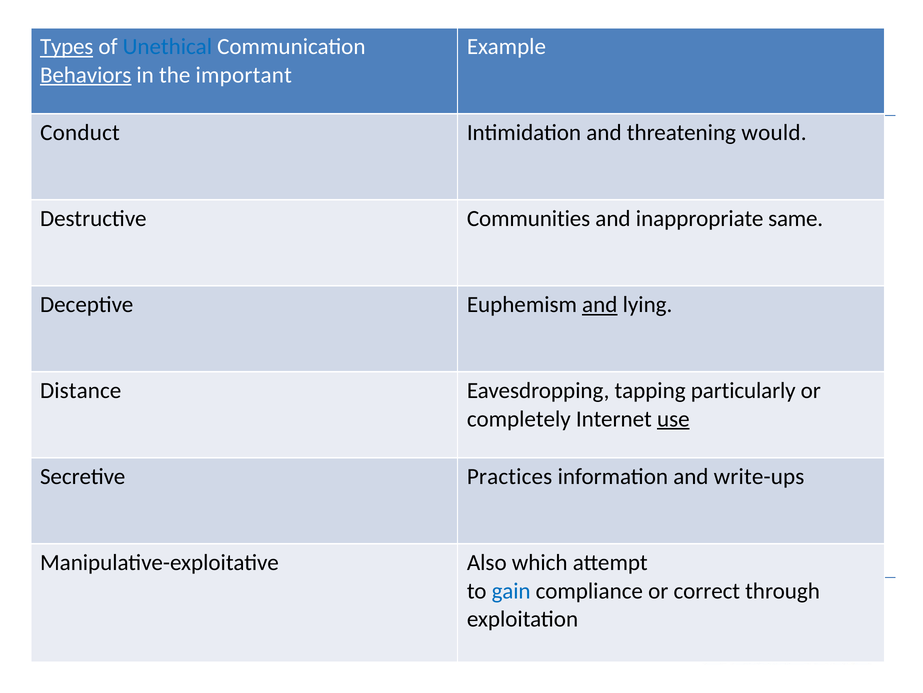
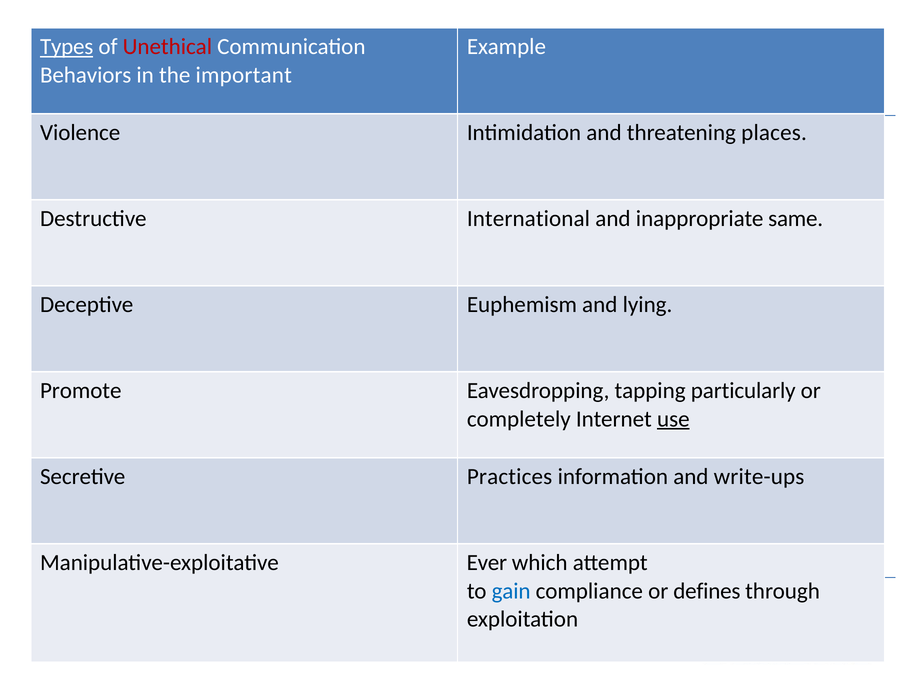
Unethical colour: blue -> red
Behaviors underline: present -> none
Conduct: Conduct -> Violence
would: would -> places
Communities: Communities -> International
and at (600, 304) underline: present -> none
Distance: Distance -> Promote
Also: Also -> Ever
correct: correct -> defines
